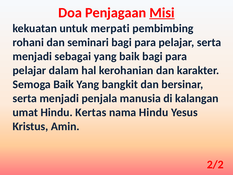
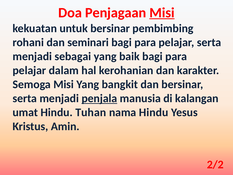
untuk merpati: merpati -> bersinar
Semoga Baik: Baik -> Misi
penjala underline: none -> present
Kertas: Kertas -> Tuhan
